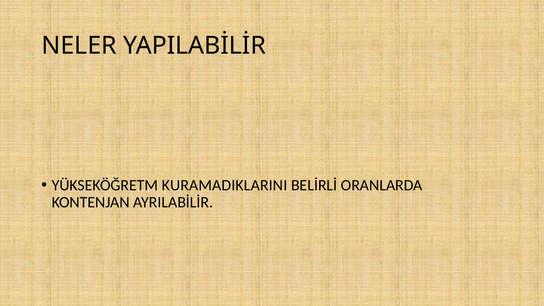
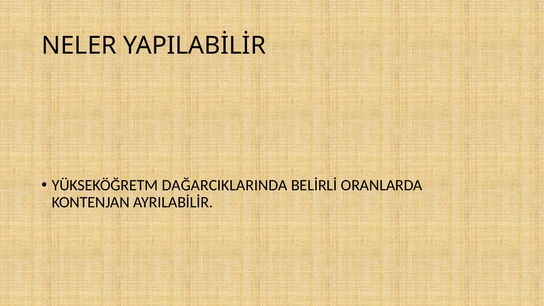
KURAMADIKLARINI: KURAMADIKLARINI -> DAĞARCIKLARINDA
